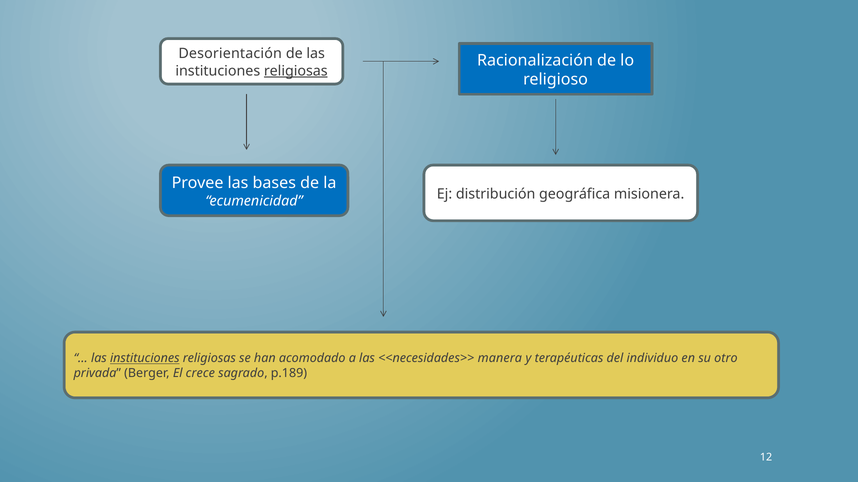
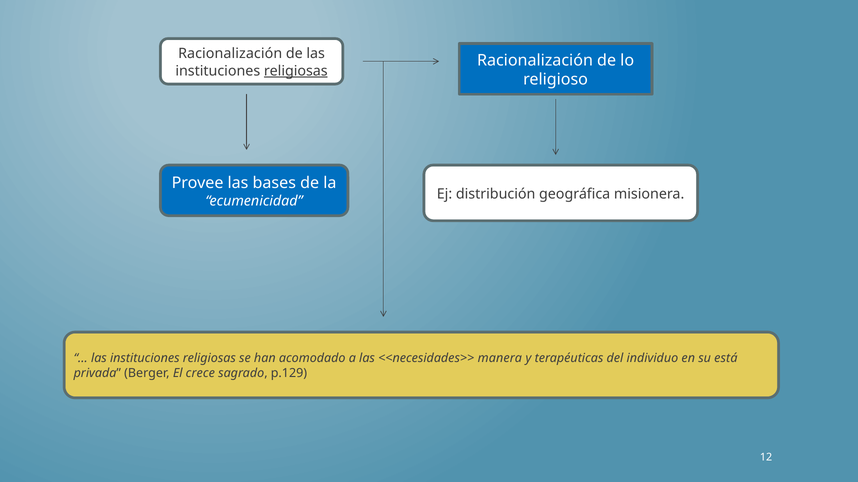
Desorientación at (230, 54): Desorientación -> Racionalización
instituciones at (145, 359) underline: present -> none
otro: otro -> está
p.189: p.189 -> p.129
